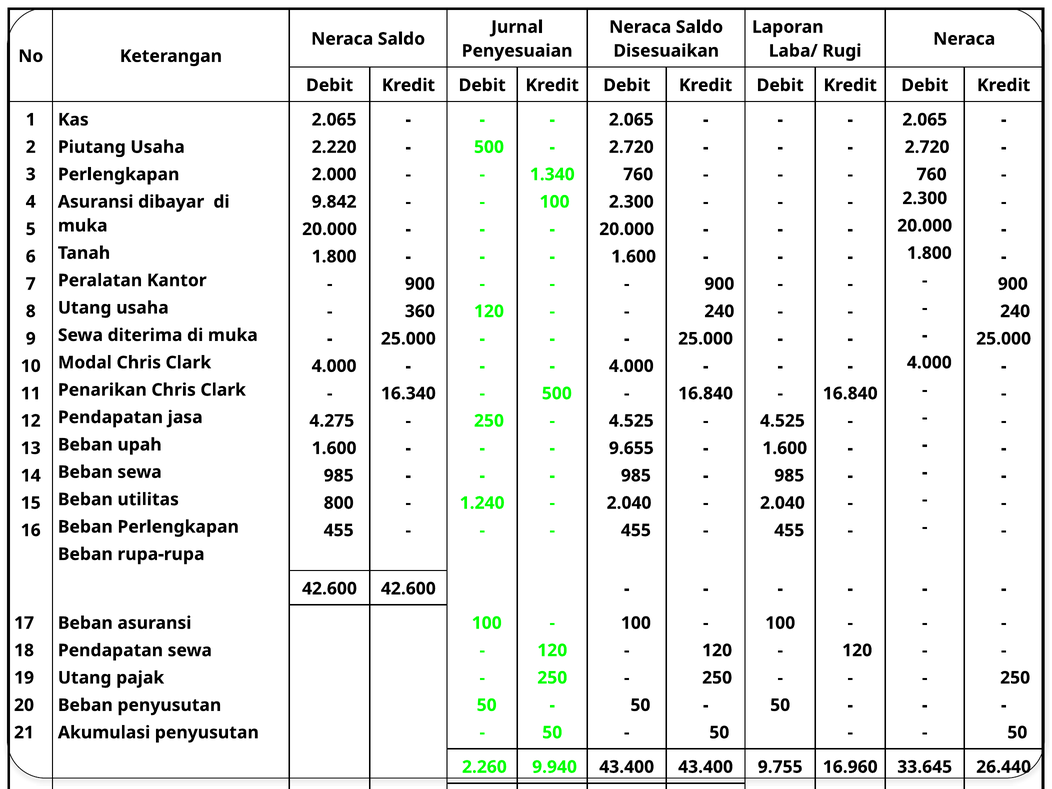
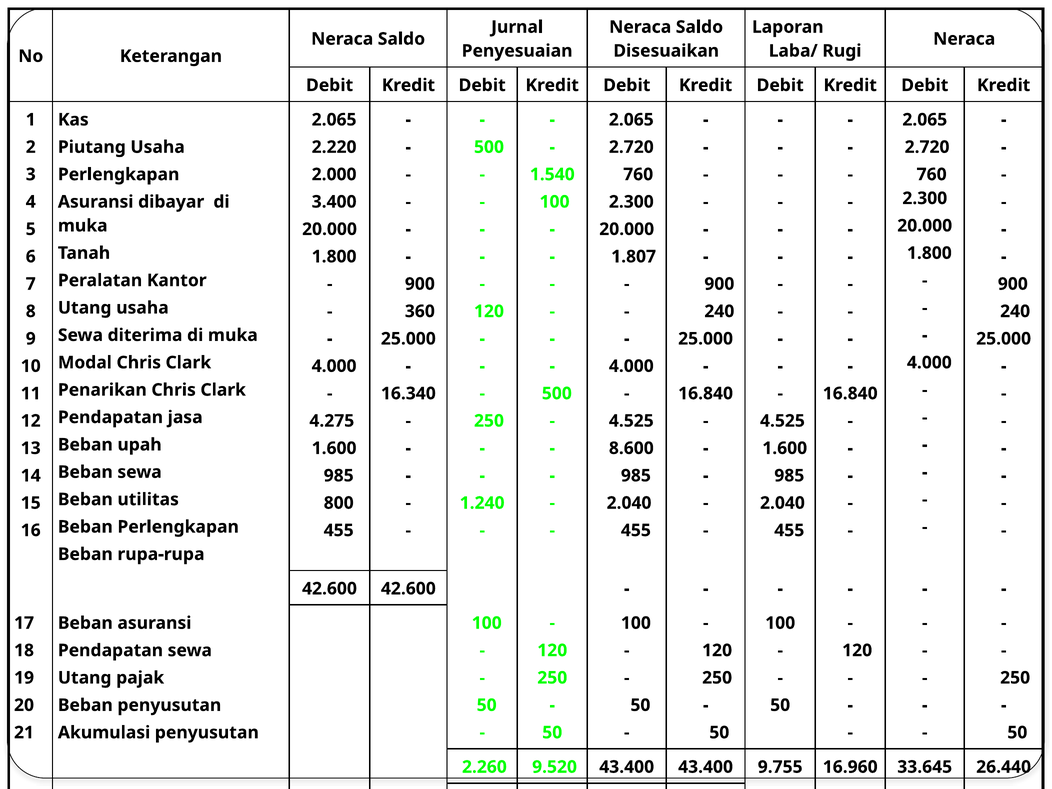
1.340: 1.340 -> 1.540
9.842: 9.842 -> 3.400
1.600 at (634, 257): 1.600 -> 1.807
9.655: 9.655 -> 8.600
9.940: 9.940 -> 9.520
